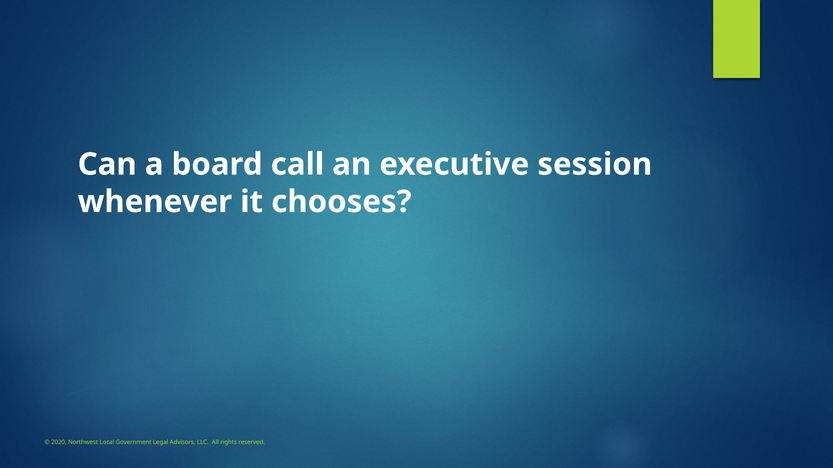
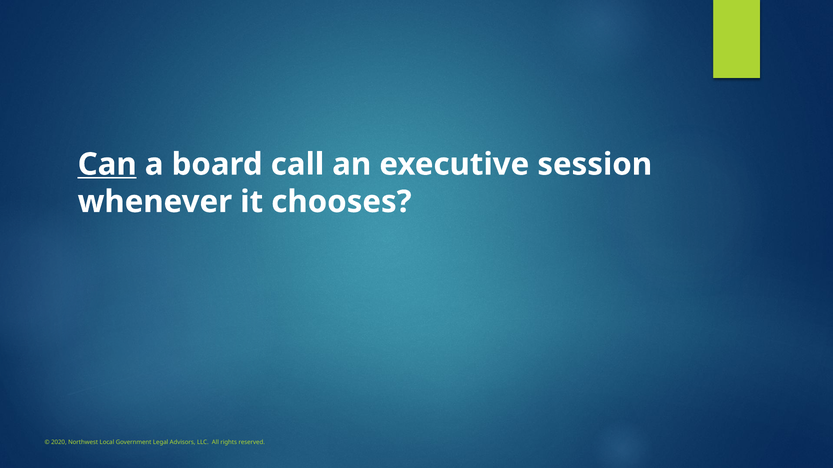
Can underline: none -> present
